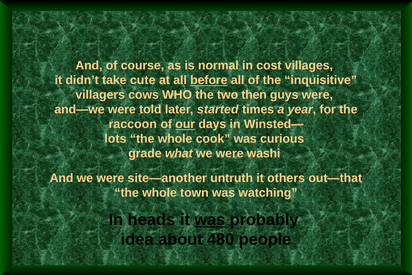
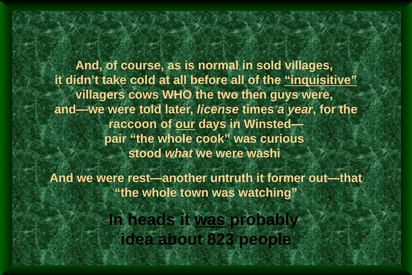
cost: cost -> sold
cute: cute -> cold
before underline: present -> none
inquisitive underline: none -> present
started: started -> license
lots: lots -> pair
grade: grade -> stood
site—another: site—another -> rest—another
others: others -> former
480: 480 -> 823
